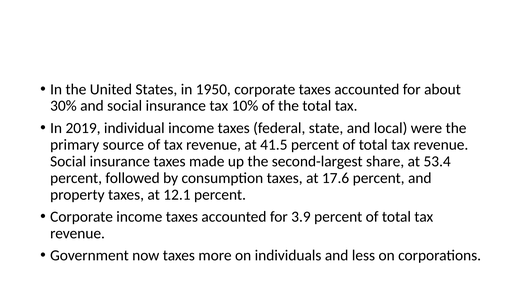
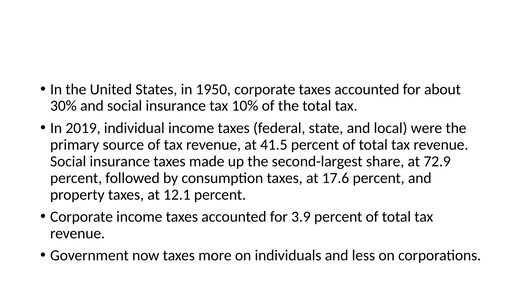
53.4: 53.4 -> 72.9
